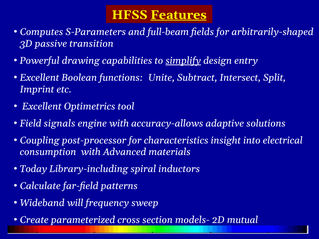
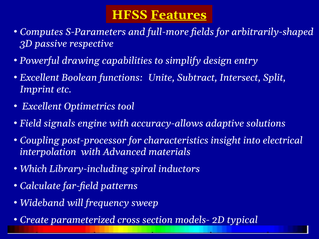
full-beam: full-beam -> full-more
transition: transition -> respective
simplify underline: present -> none
consumption: consumption -> interpolation
Today: Today -> Which
mutual: mutual -> typical
